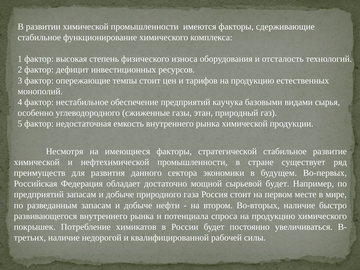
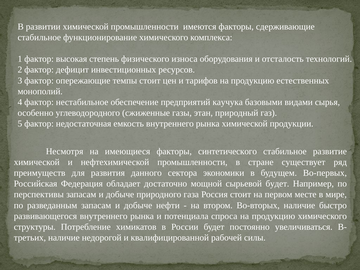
стратегической: стратегической -> синтетического
предприятий at (39, 194): предприятий -> перспективы
покрышек: покрышек -> структуры
